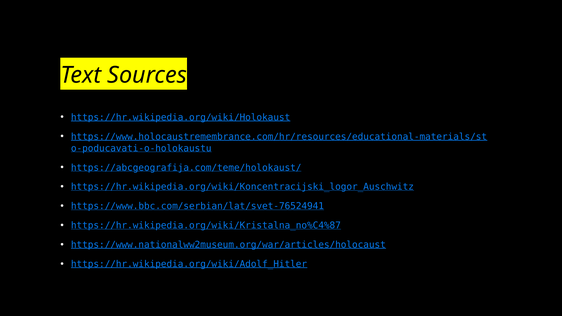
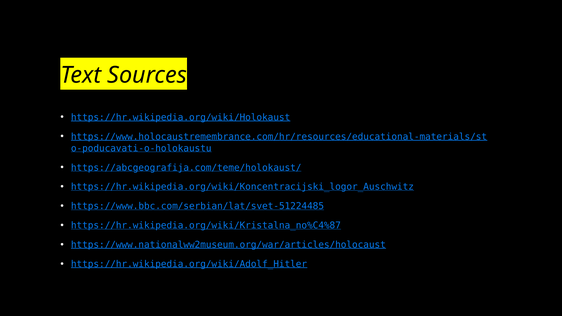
https://www.bbc.com/serbian/lat/svet-76524941: https://www.bbc.com/serbian/lat/svet-76524941 -> https://www.bbc.com/serbian/lat/svet-51224485
